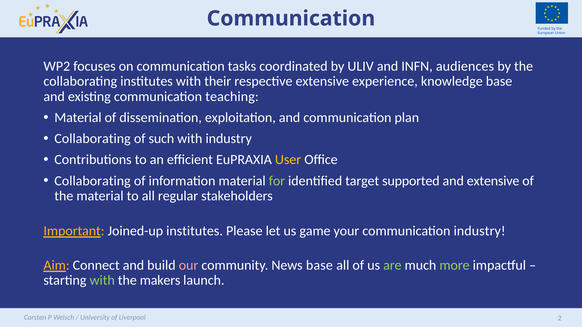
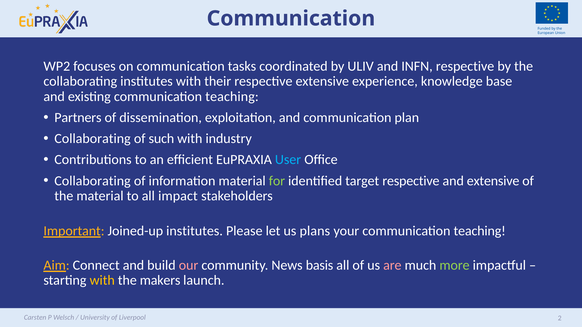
INFN audiences: audiences -> respective
Material at (78, 118): Material -> Partners
User colour: yellow -> light blue
target supported: supported -> respective
regular: regular -> impact
game: game -> plans
your communication industry: industry -> teaching
News base: base -> basis
are colour: light green -> pink
with at (102, 281) colour: light green -> yellow
